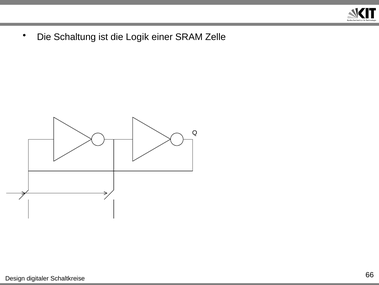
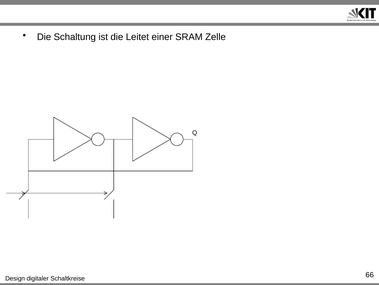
Logik: Logik -> Leitet
